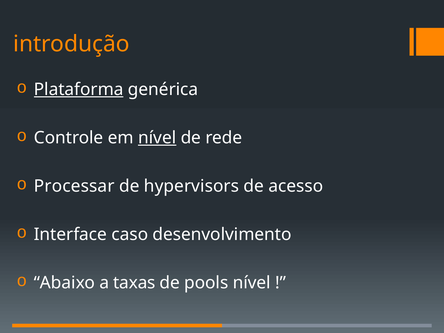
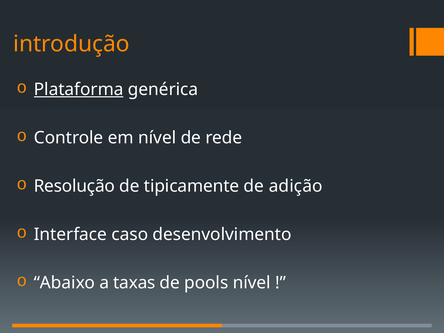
nível at (157, 138) underline: present -> none
Processar: Processar -> Resolução
hypervisors: hypervisors -> tipicamente
acesso: acesso -> adição
